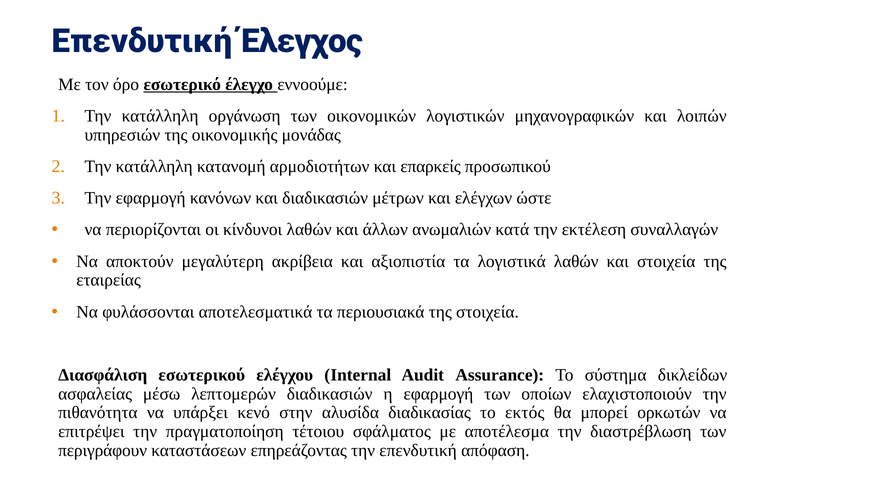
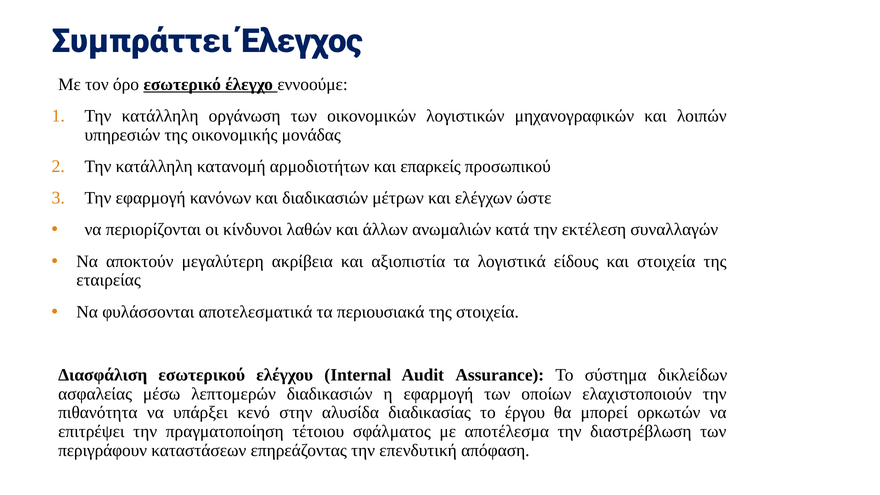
Επενδυτική at (142, 41): Επενδυτική -> Συμπράττει
λογιστικά λαθών: λαθών -> είδους
εκτός: εκτός -> έργου
